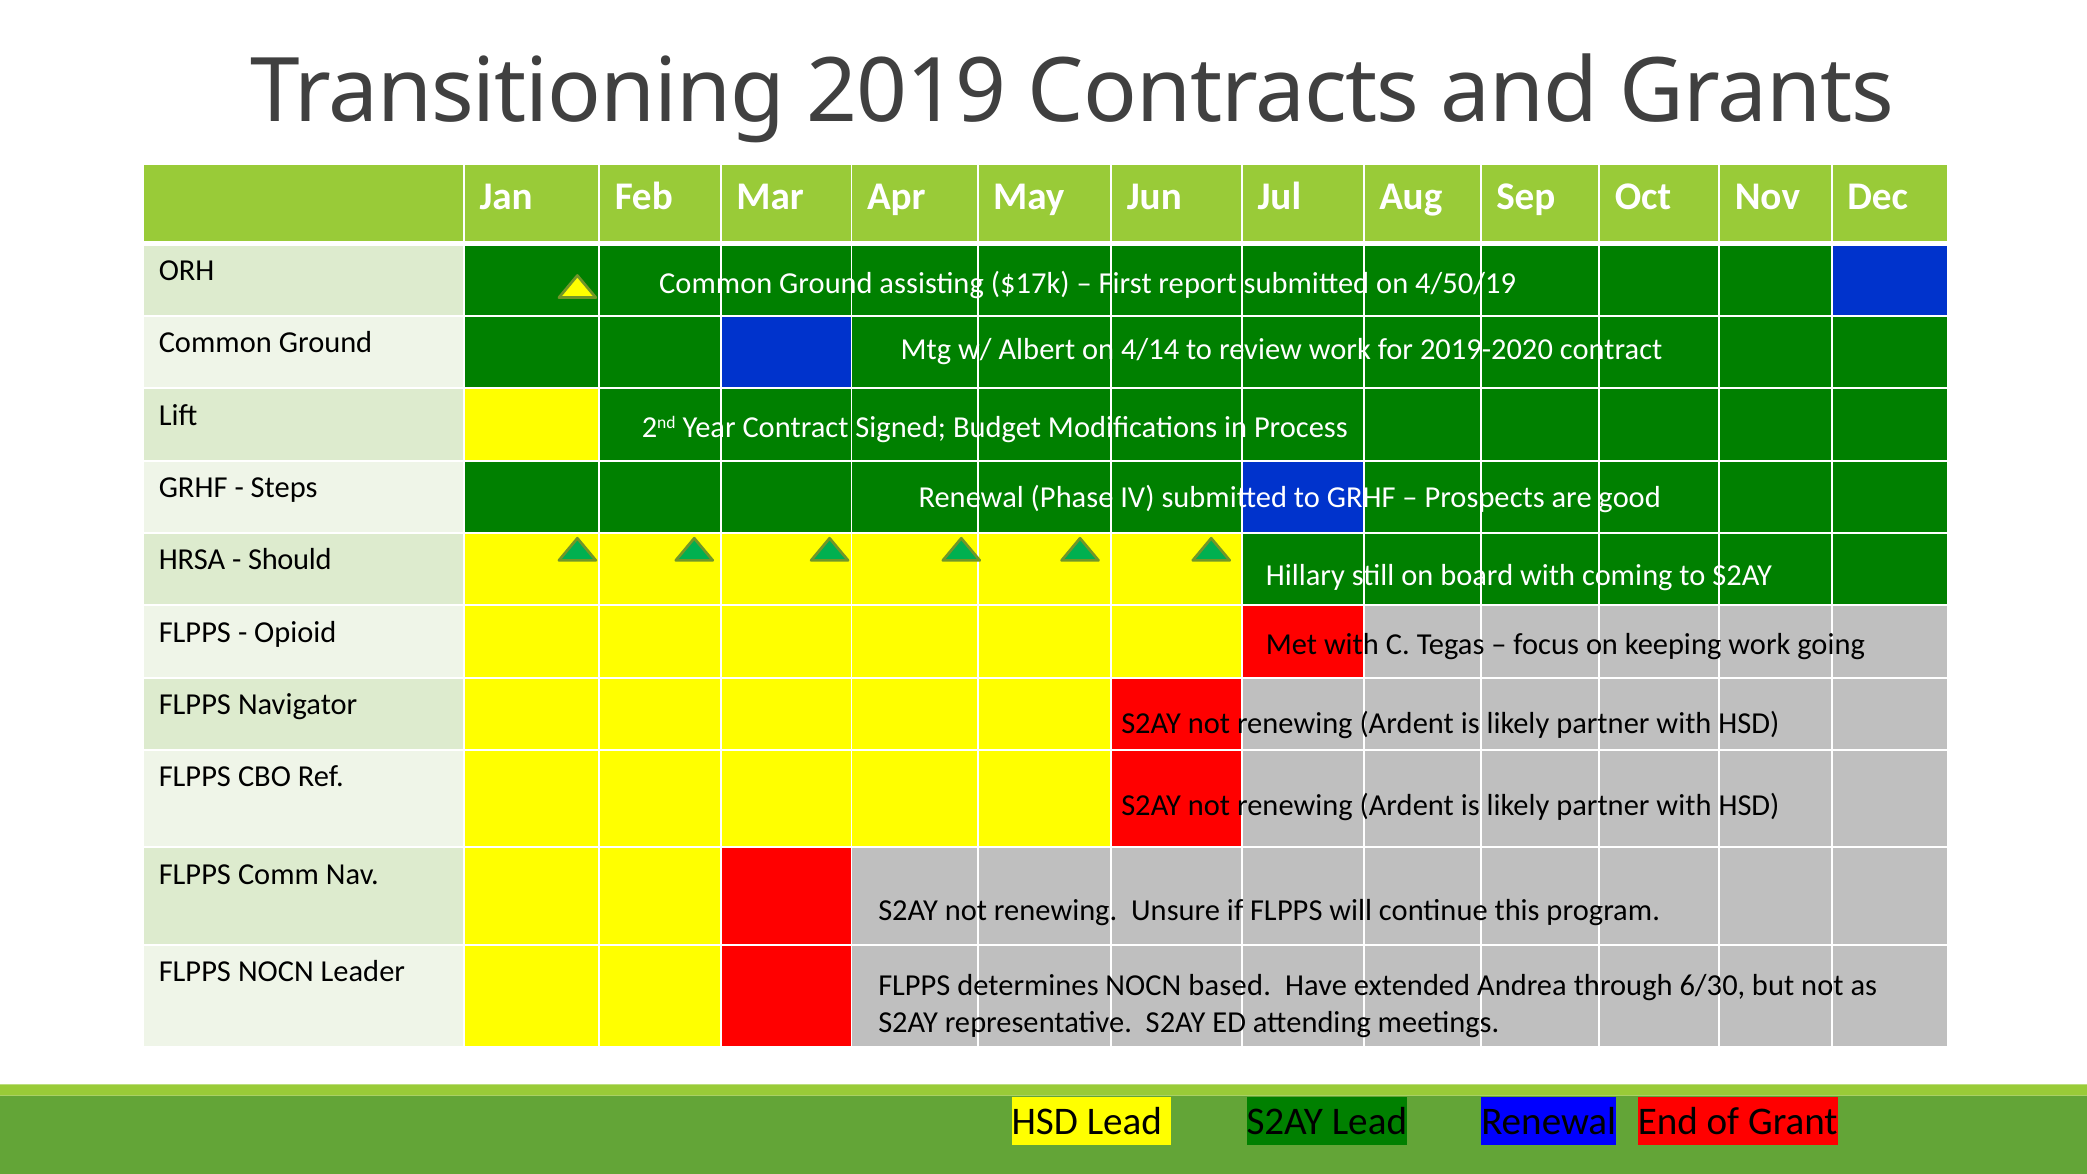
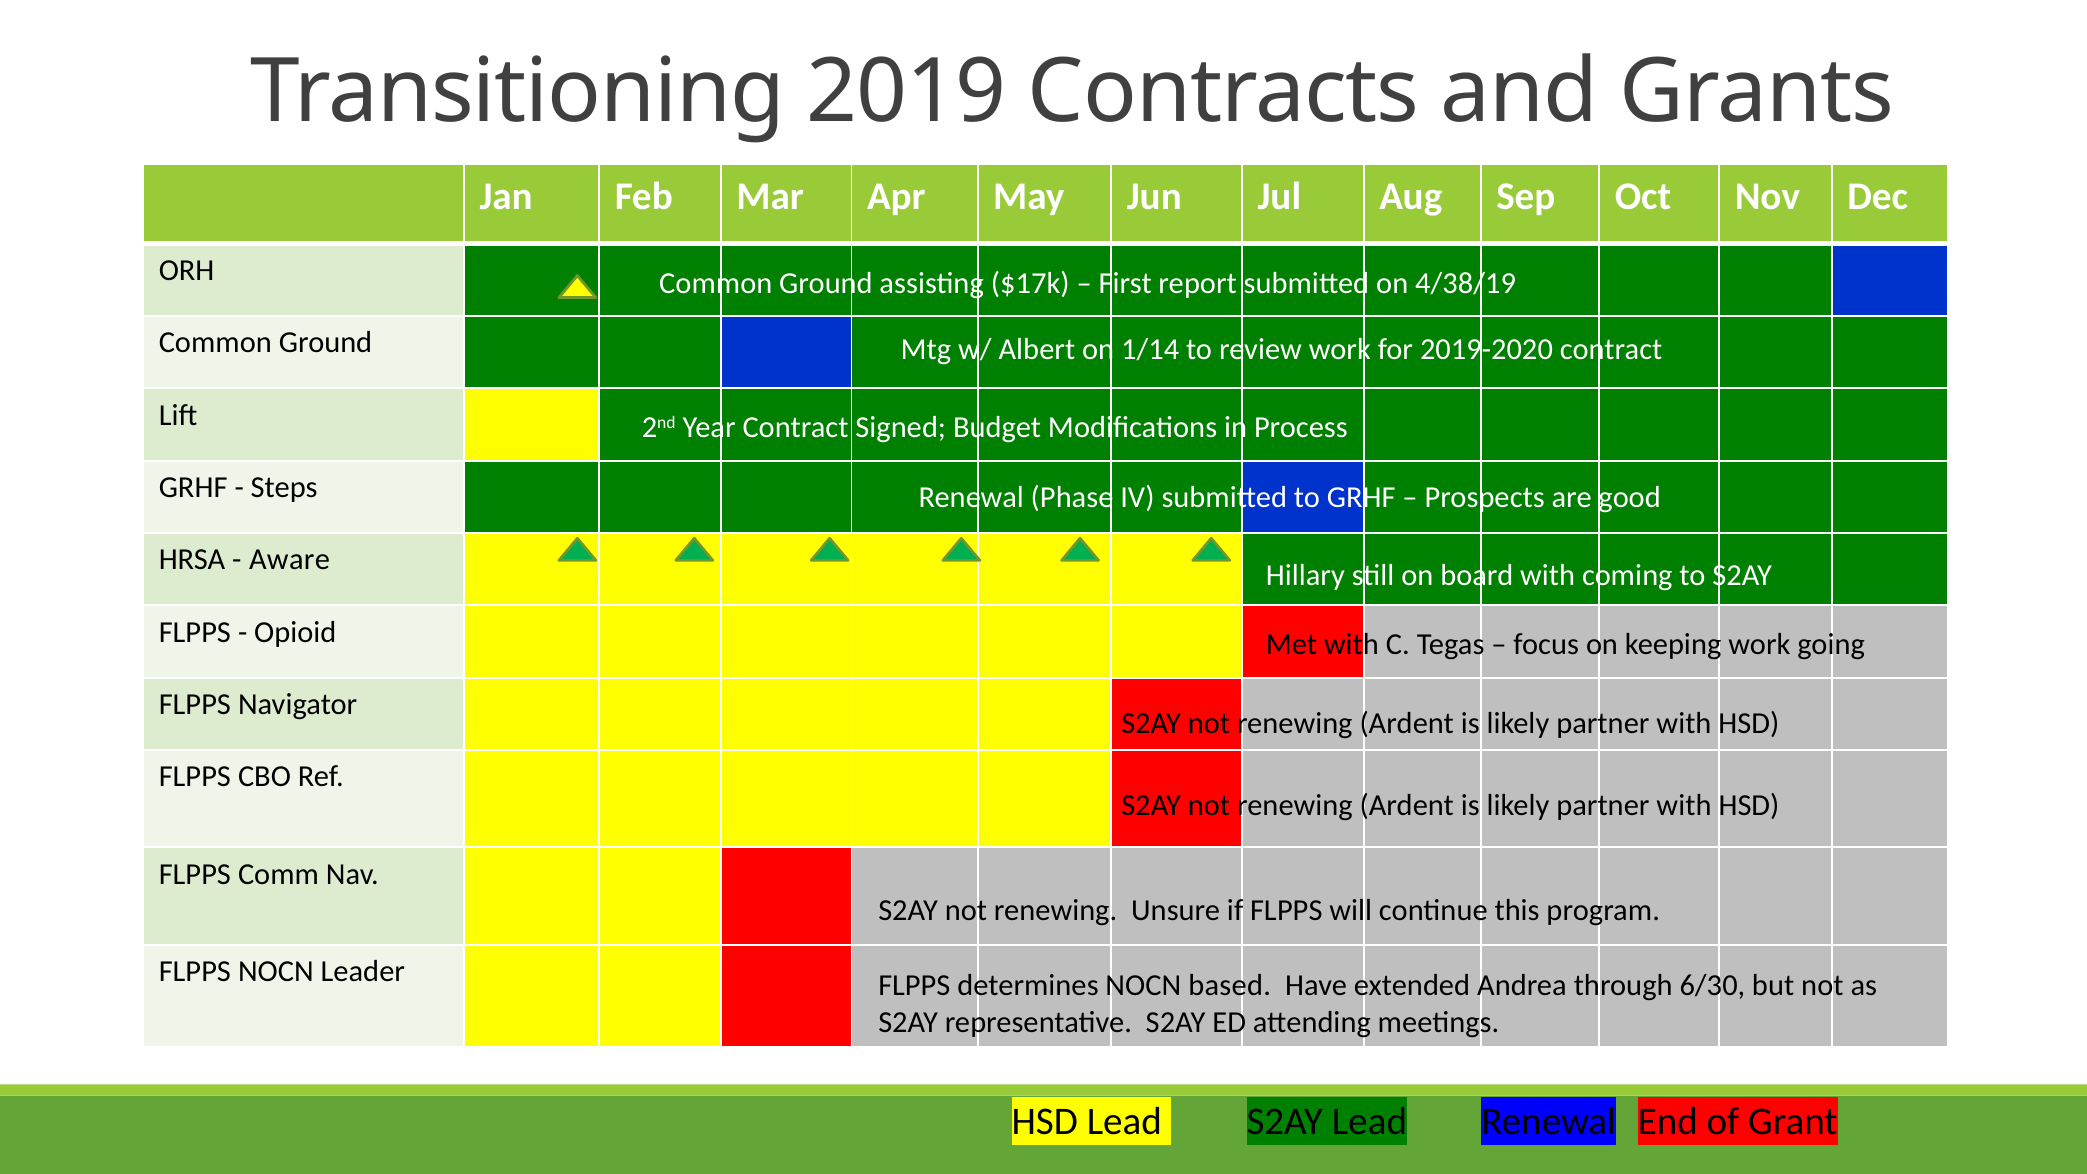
4/50/19: 4/50/19 -> 4/38/19
4/14: 4/14 -> 1/14
Should: Should -> Aware
